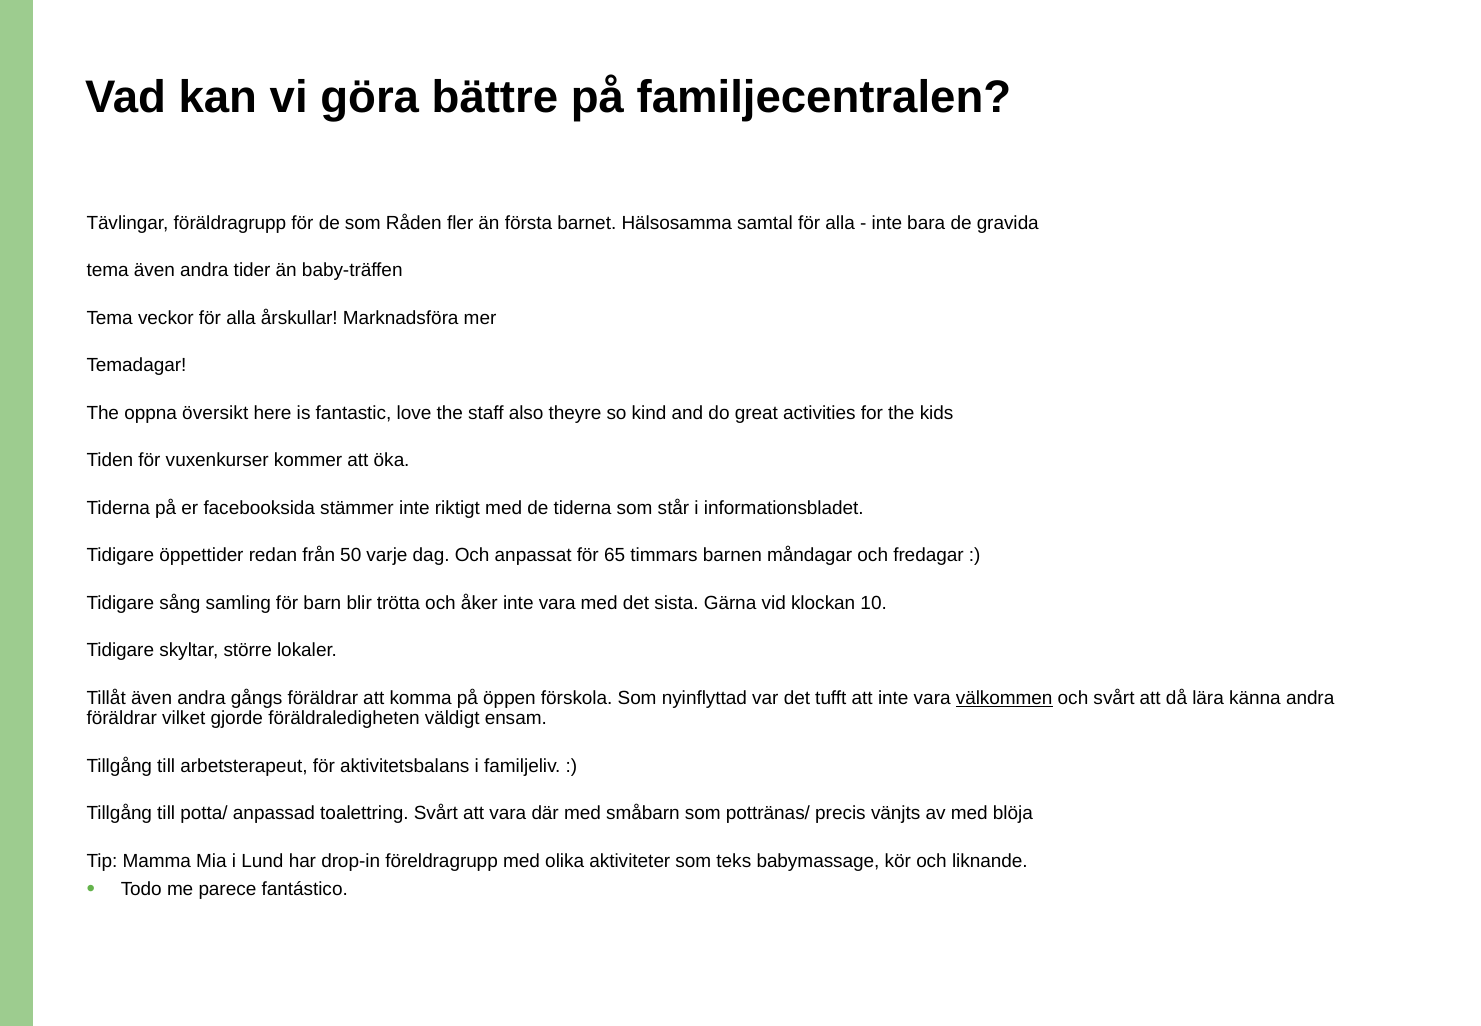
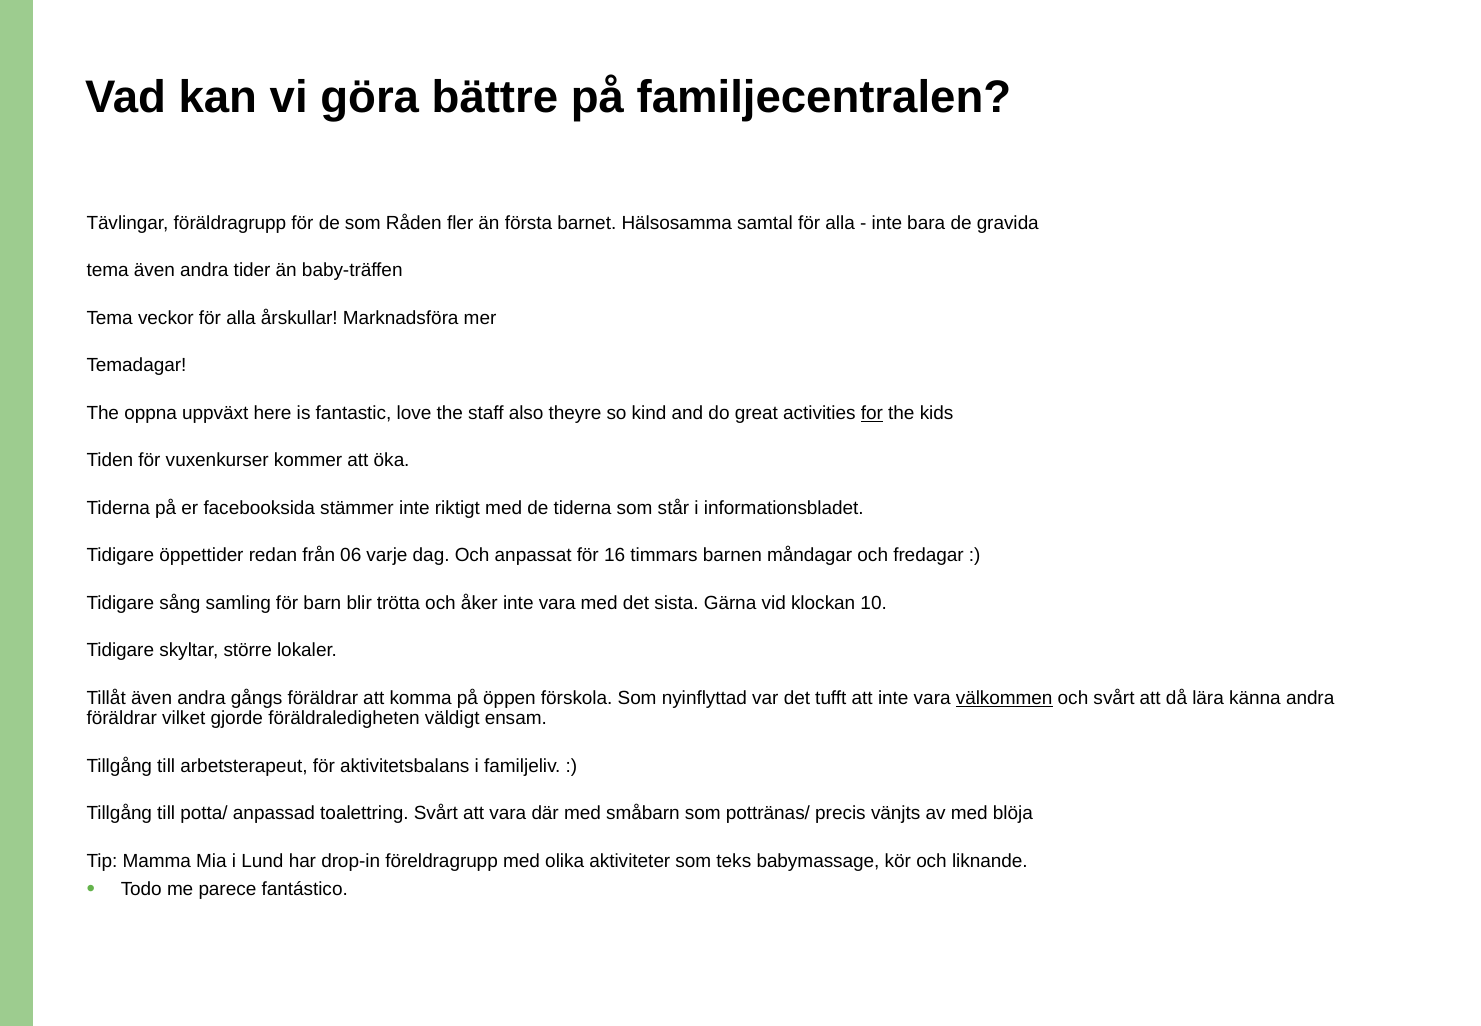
översikt: översikt -> uppväxt
for underline: none -> present
50: 50 -> 06
65: 65 -> 16
